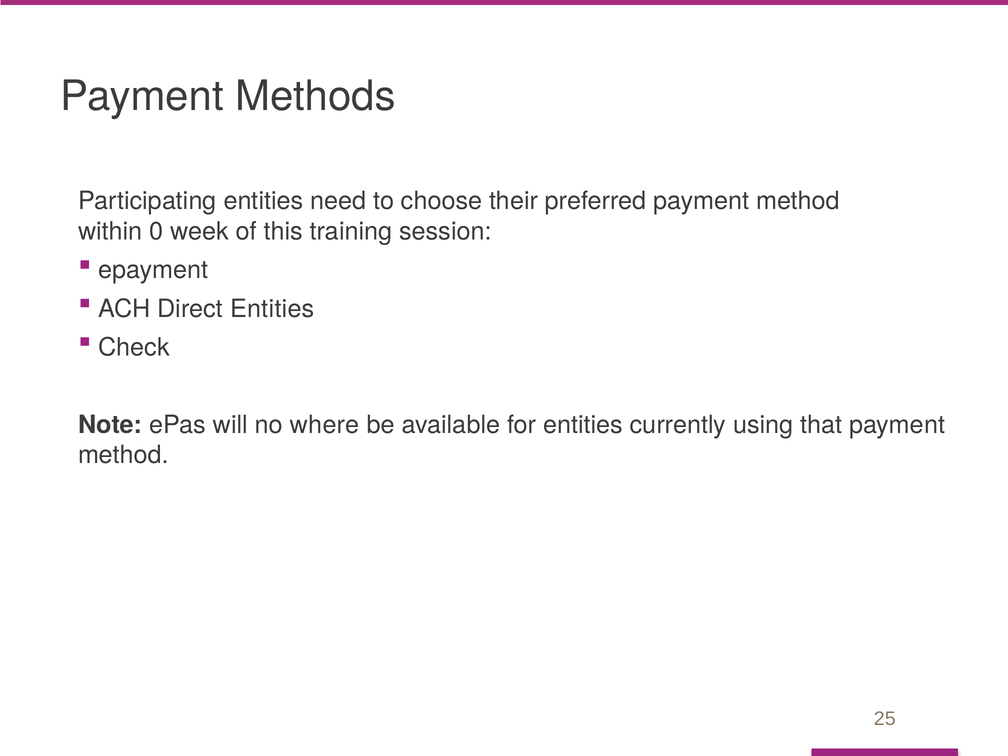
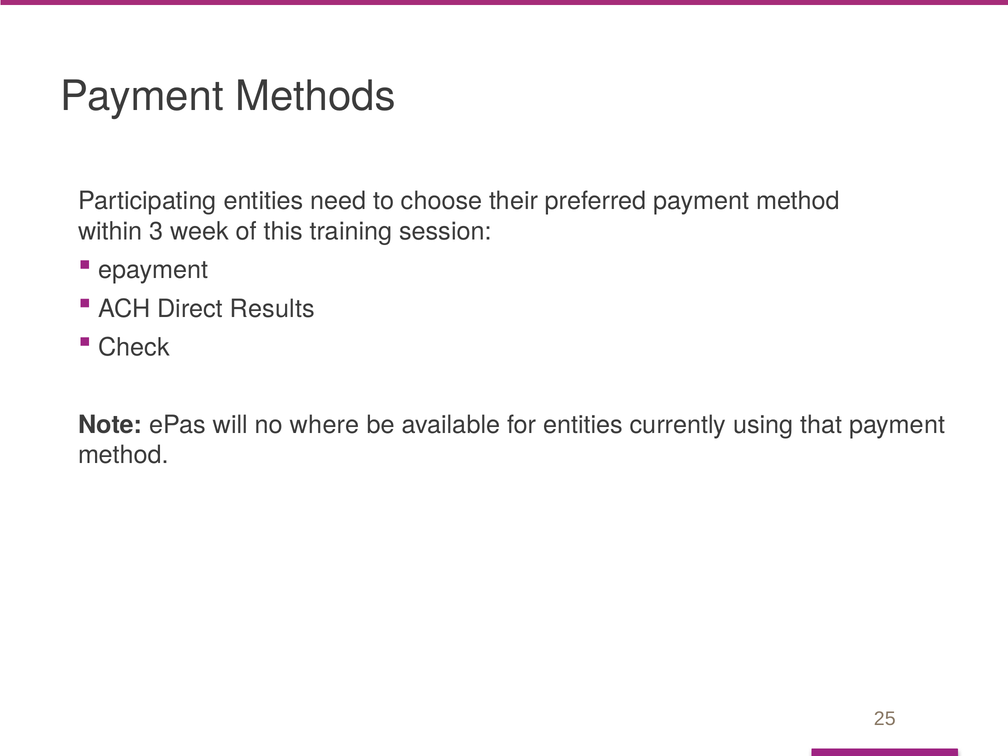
0: 0 -> 3
Direct Entities: Entities -> Results
